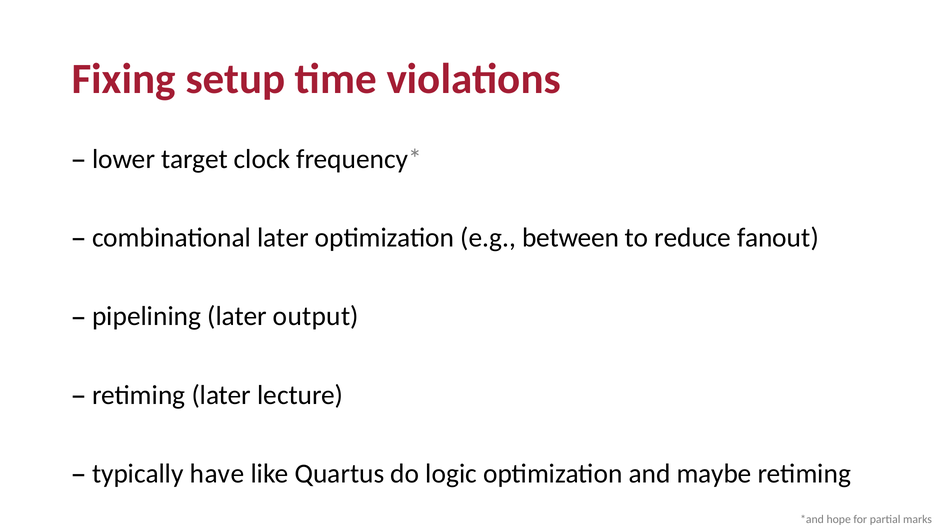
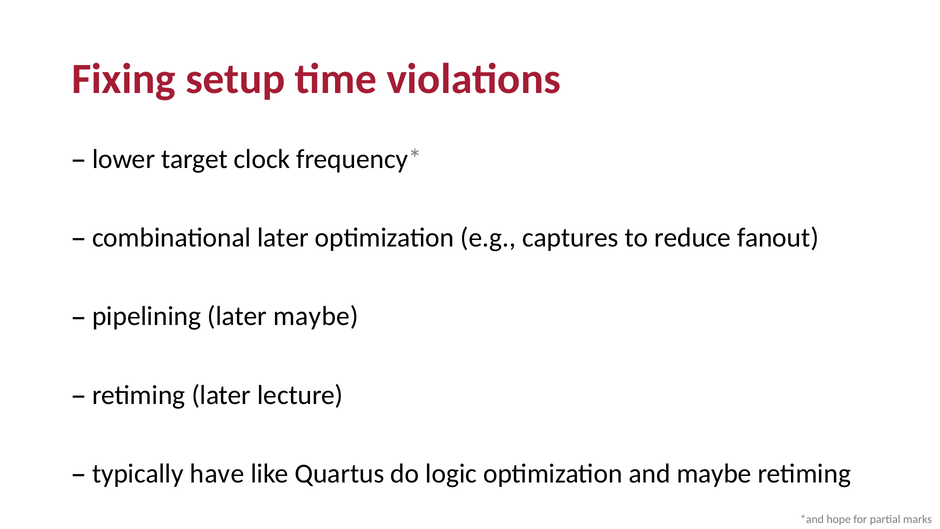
between: between -> captures
later output: output -> maybe
